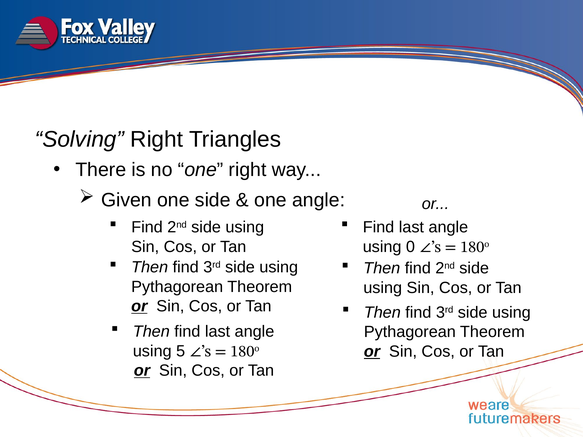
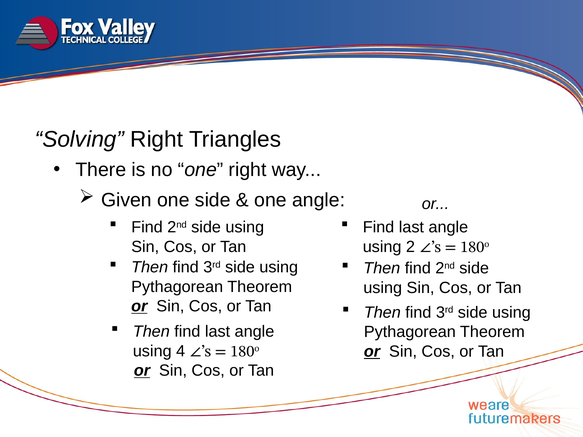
0: 0 -> 2
5: 5 -> 4
